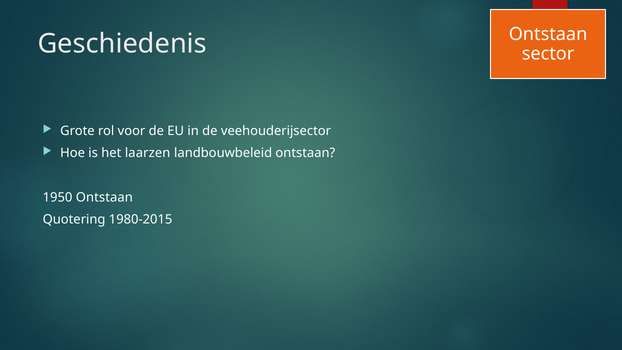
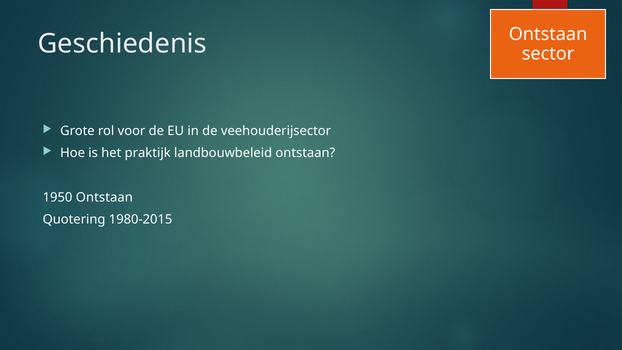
laarzen: laarzen -> praktijk
